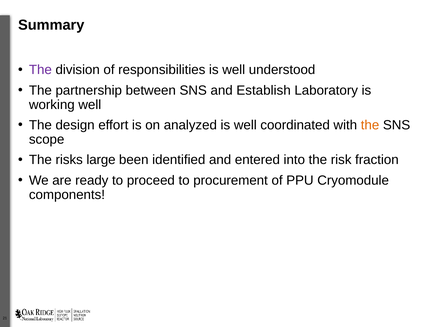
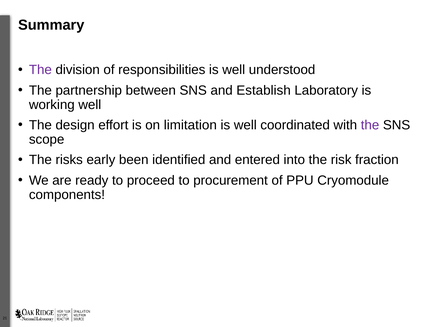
analyzed: analyzed -> limitation
the at (370, 125) colour: orange -> purple
large: large -> early
